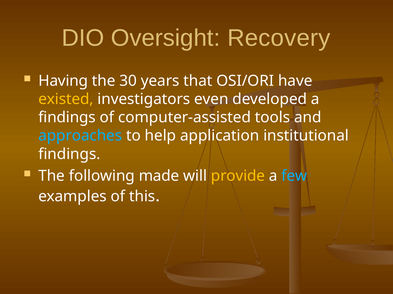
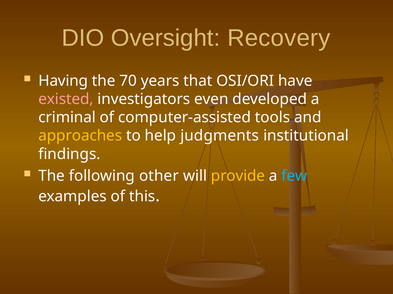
30: 30 -> 70
existed colour: yellow -> pink
findings at (67, 118): findings -> criminal
approaches colour: light blue -> yellow
application: application -> judgments
made: made -> other
